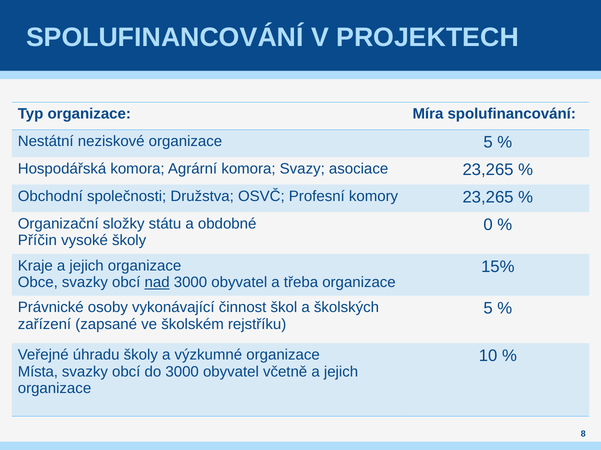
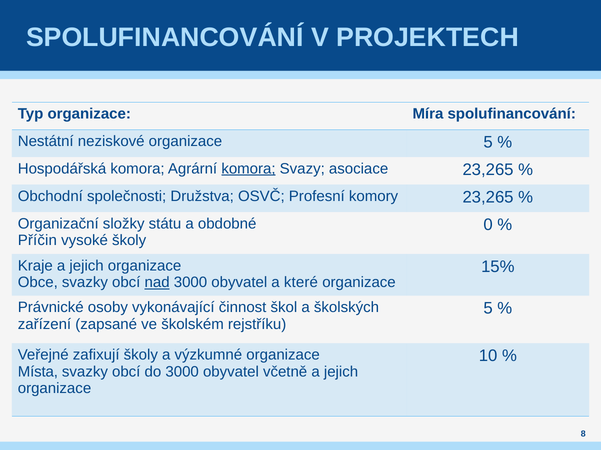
komora at (248, 169) underline: none -> present
třeba: třeba -> které
úhradu: úhradu -> zafixují
